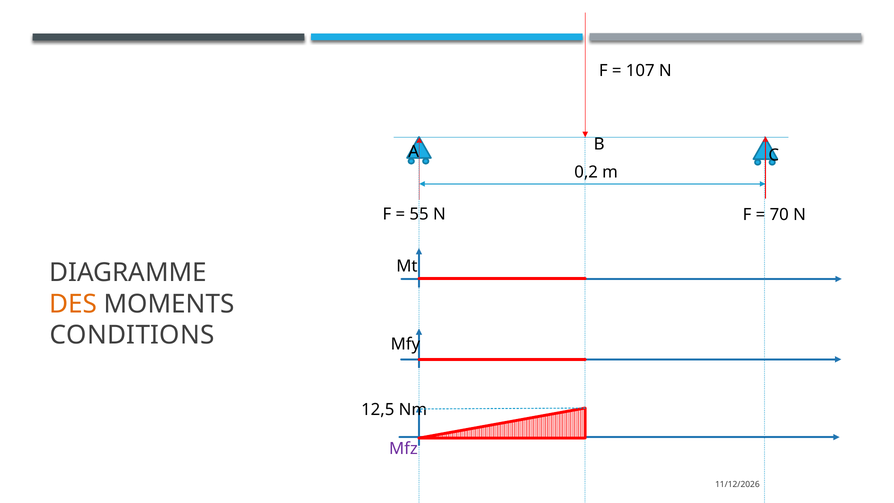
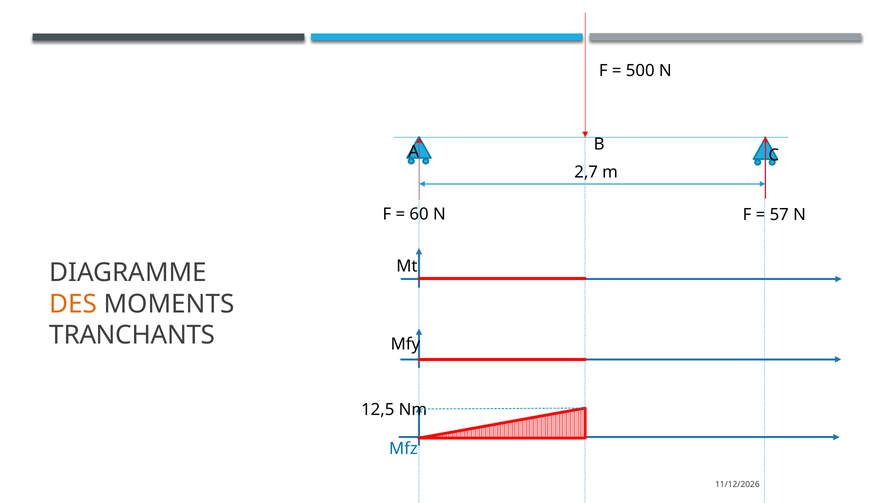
107: 107 -> 500
0,2: 0,2 -> 2,7
55: 55 -> 60
70: 70 -> 57
CONDITIONS: CONDITIONS -> TRANCHANTS
Mfz colour: purple -> blue
